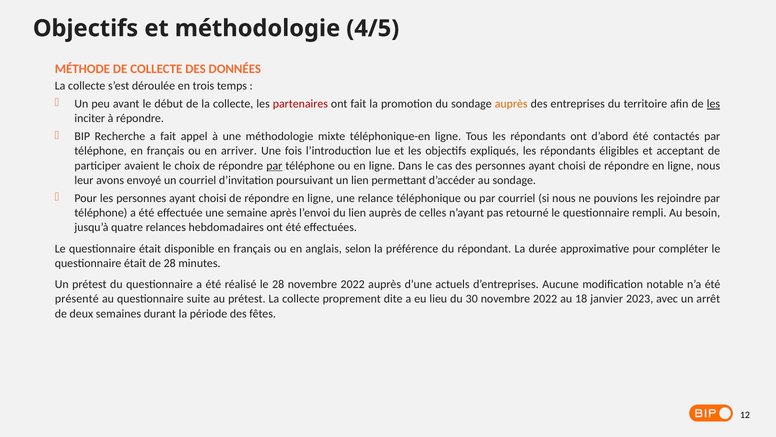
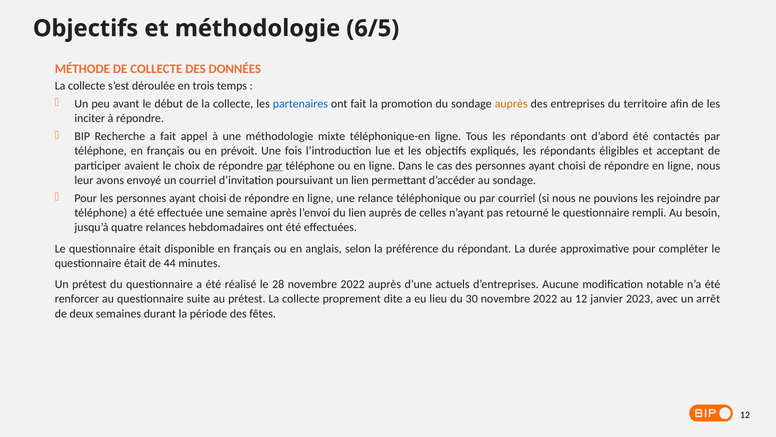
4/5: 4/5 -> 6/5
partenaires colour: red -> blue
les at (713, 104) underline: present -> none
arriver: arriver -> prévoit
de 28: 28 -> 44
présenté: présenté -> renforcer
au 18: 18 -> 12
